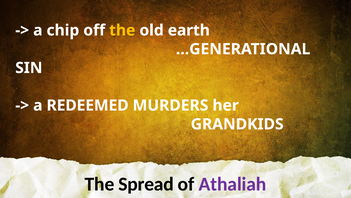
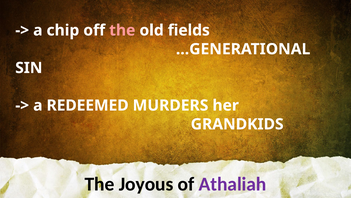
the at (122, 30) colour: yellow -> pink
earth: earth -> fields
Spread: Spread -> Joyous
